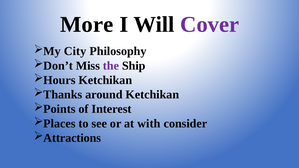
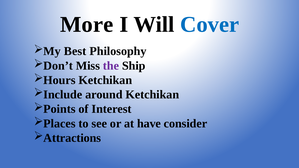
Cover colour: purple -> blue
City: City -> Best
Thanks: Thanks -> Include
with: with -> have
